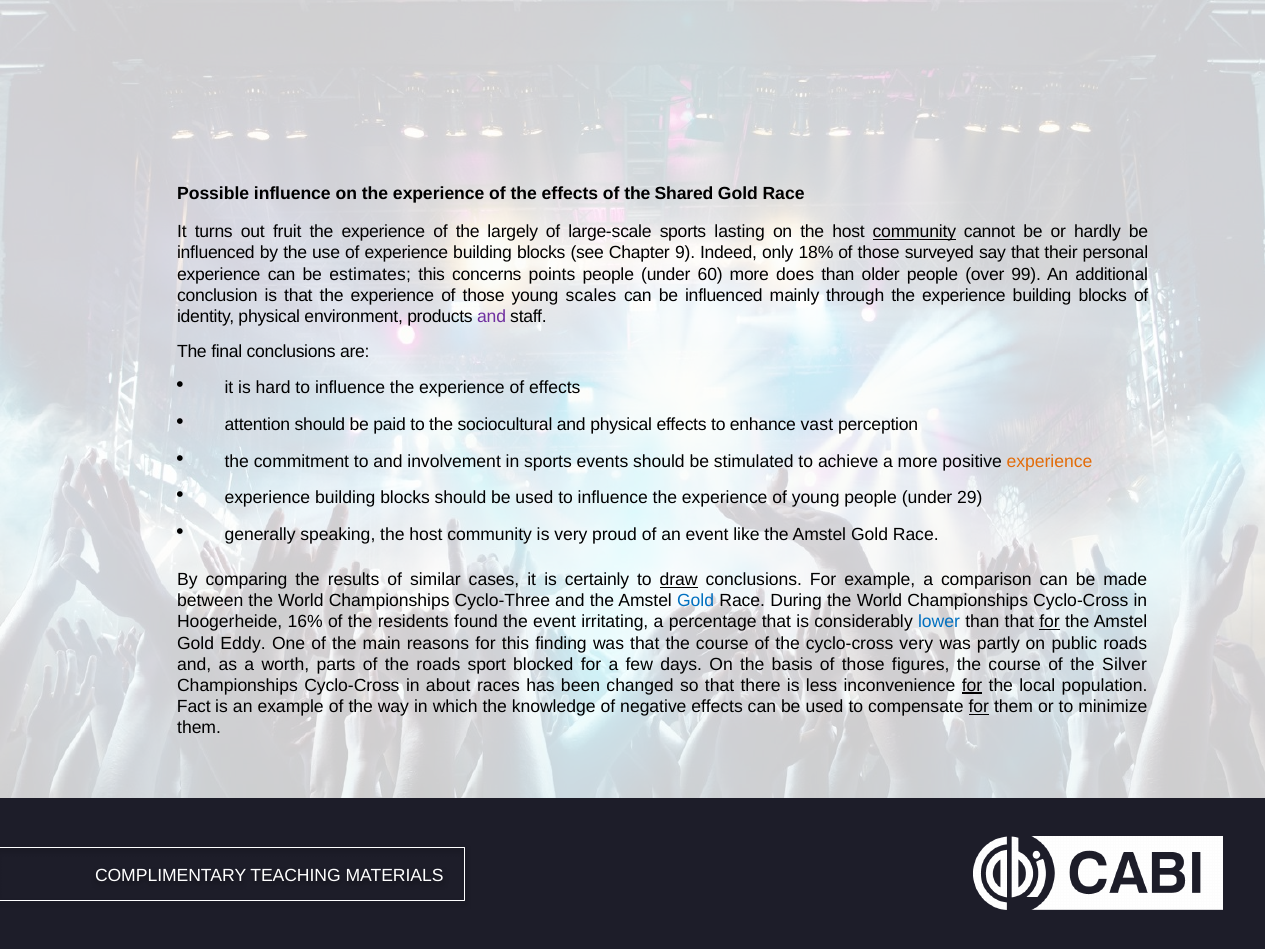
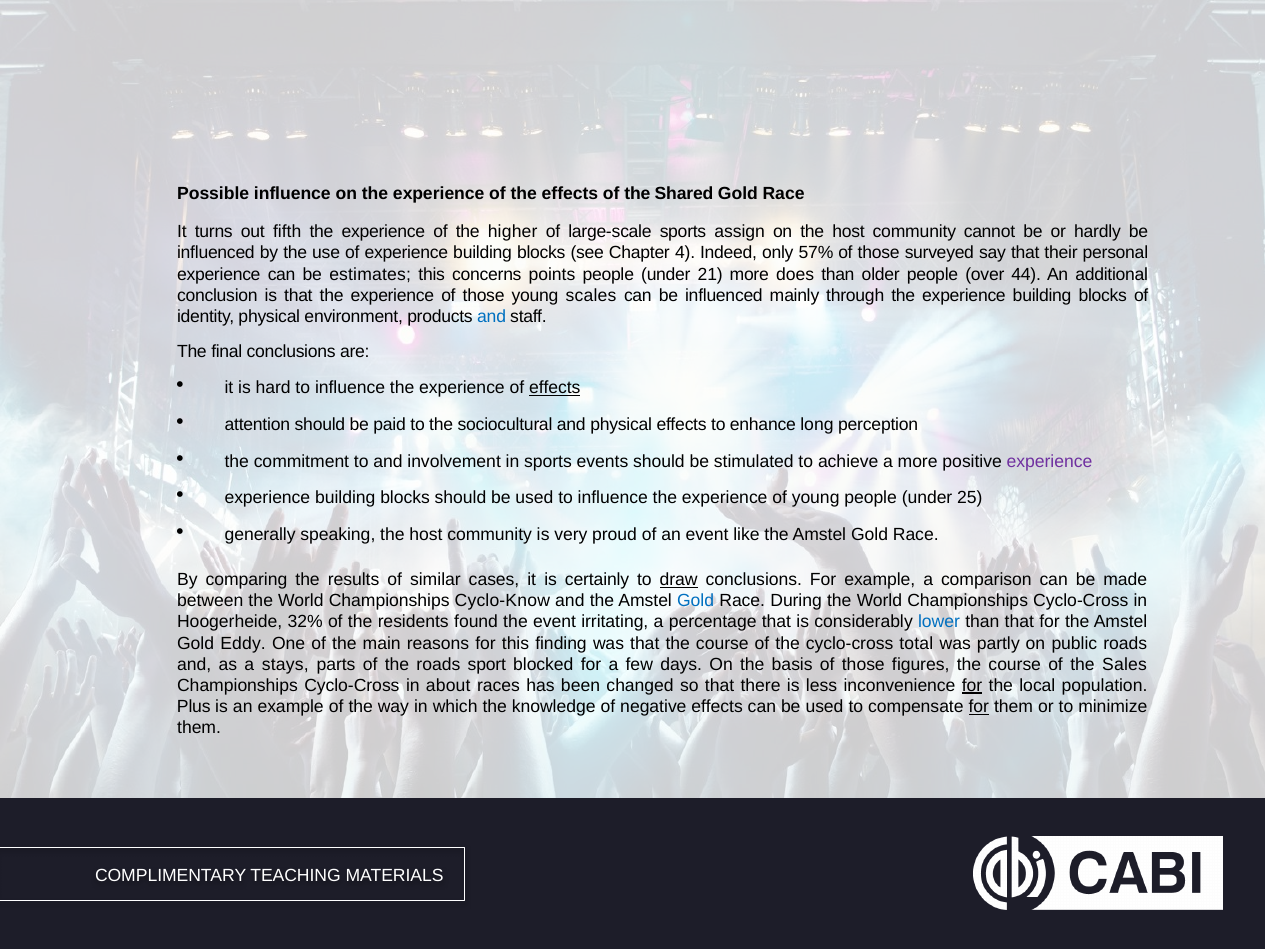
fruit: fruit -> fifth
largely: largely -> higher
lasting: lasting -> assign
community at (914, 232) underline: present -> none
9: 9 -> 4
18%: 18% -> 57%
60: 60 -> 21
99: 99 -> 44
and at (492, 316) colour: purple -> blue
effects at (555, 388) underline: none -> present
vast: vast -> long
experience at (1050, 461) colour: orange -> purple
29: 29 -> 25
Cyclo-Three: Cyclo-Three -> Cyclo-Know
16%: 16% -> 32%
for at (1050, 622) underline: present -> none
cyclo-cross very: very -> total
worth: worth -> stays
Silver: Silver -> Sales
Fact: Fact -> Plus
